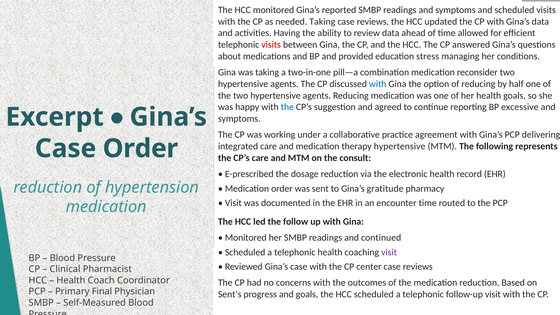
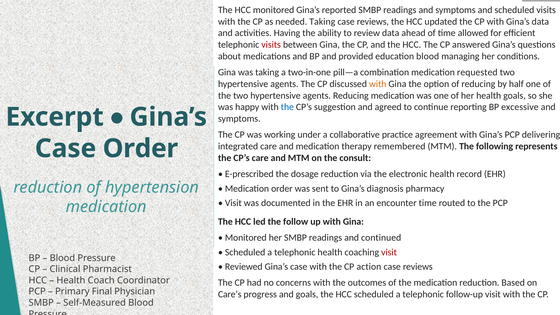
education stress: stress -> blood
reconsider: reconsider -> requested
with at (378, 84) colour: blue -> orange
therapy hypertensive: hypertensive -> remembered
gratitude: gratitude -> diagnosis
visit at (389, 252) colour: purple -> red
center: center -> action
Sent’s: Sent’s -> Care’s
